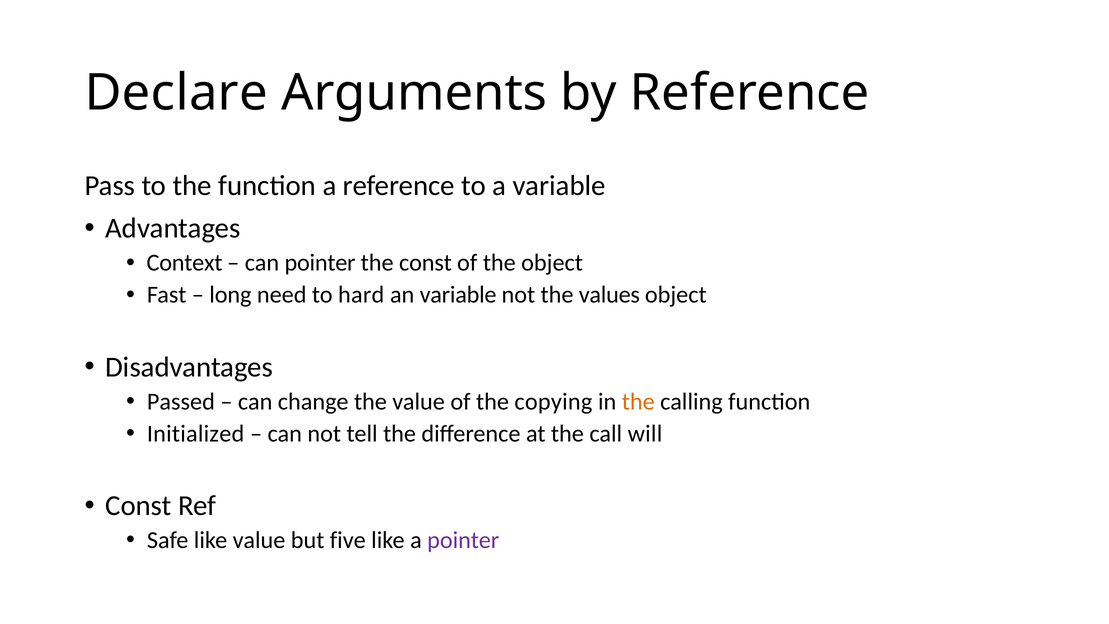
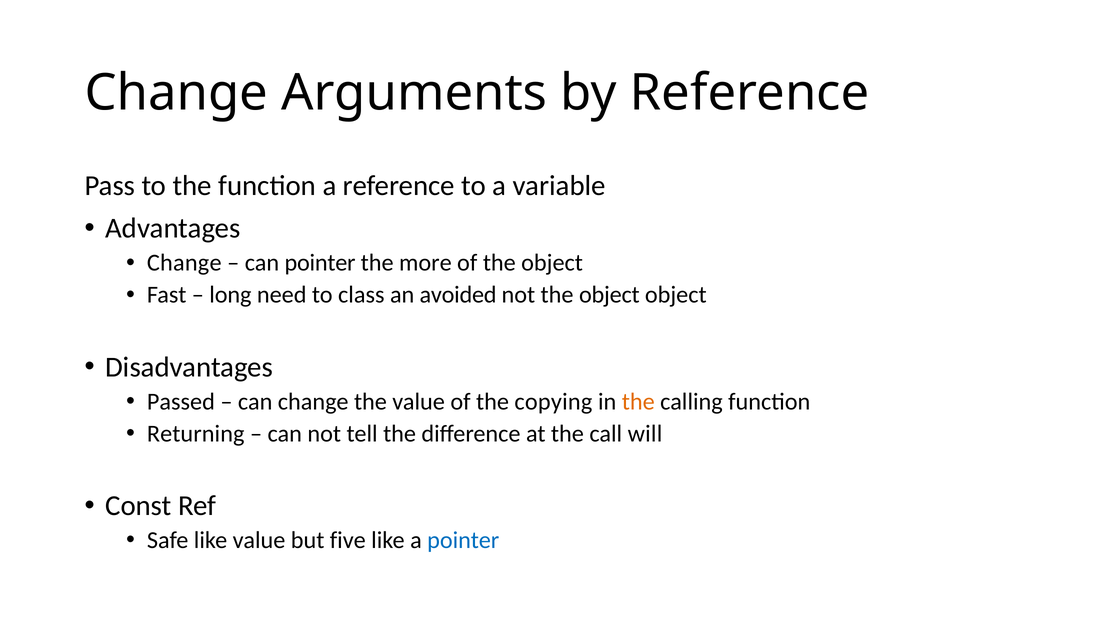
Declare at (176, 93): Declare -> Change
Context at (184, 263): Context -> Change
the const: const -> more
hard: hard -> class
an variable: variable -> avoided
not the values: values -> object
Initialized: Initialized -> Returning
pointer at (463, 540) colour: purple -> blue
